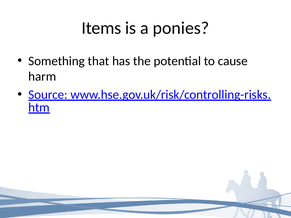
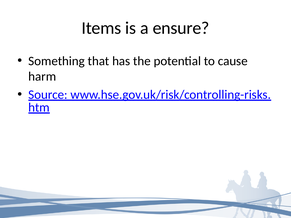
ponies: ponies -> ensure
